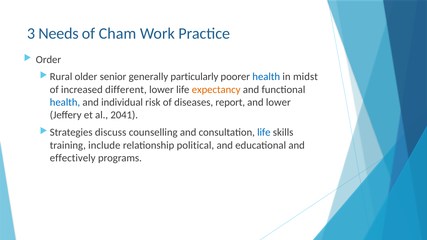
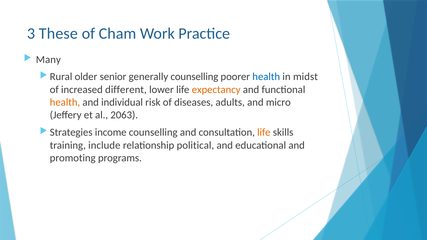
Needs: Needs -> These
Order: Order -> Many
generally particularly: particularly -> counselling
health at (65, 102) colour: blue -> orange
report: report -> adults
and lower: lower -> micro
2041: 2041 -> 2063
discuss: discuss -> income
life at (264, 132) colour: blue -> orange
effectively: effectively -> promoting
